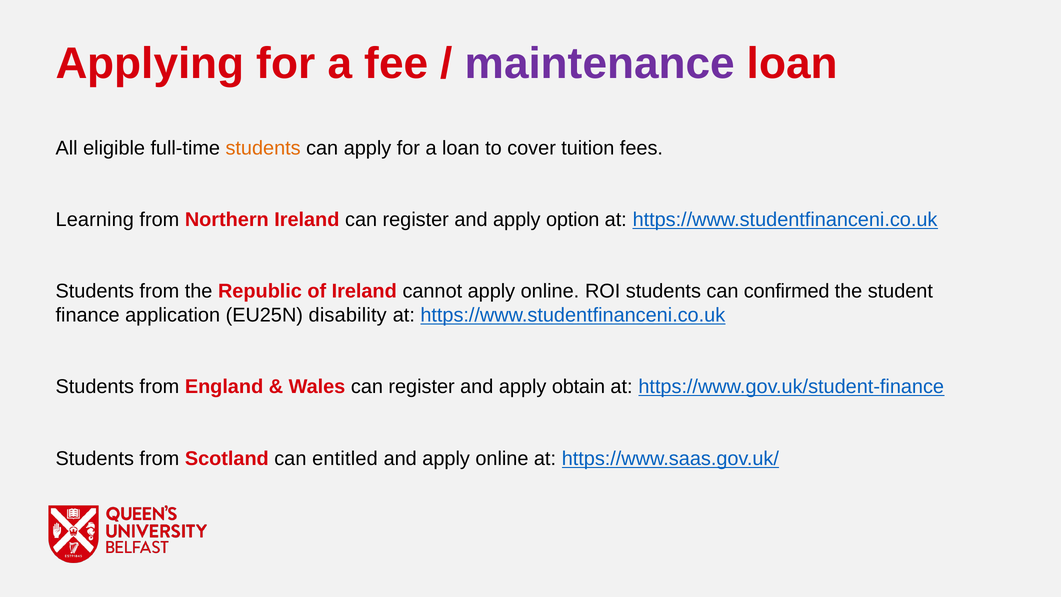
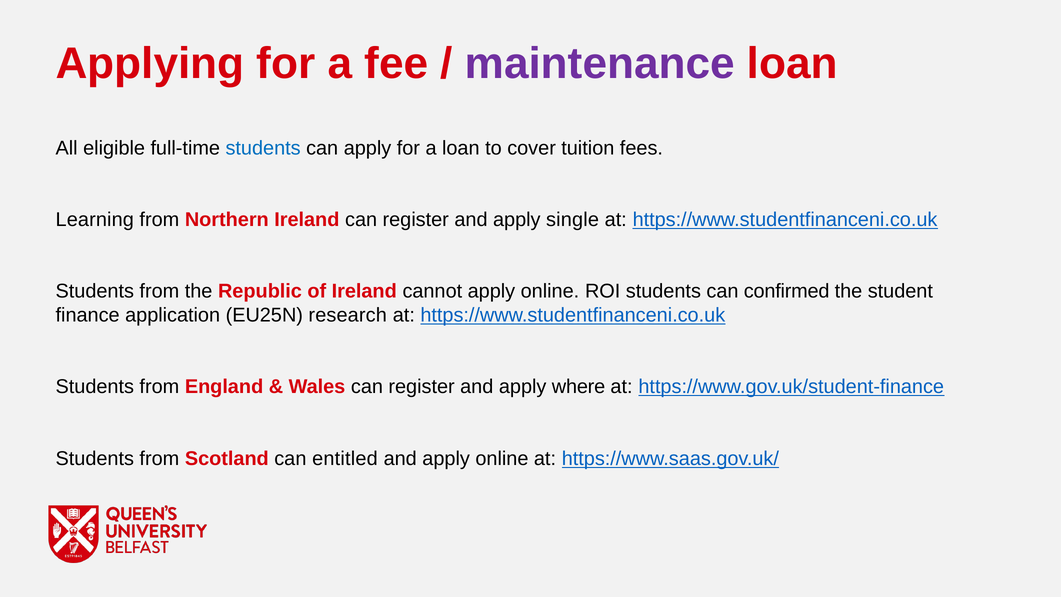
students at (263, 148) colour: orange -> blue
option: option -> single
disability: disability -> research
obtain: obtain -> where
